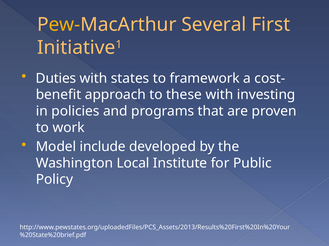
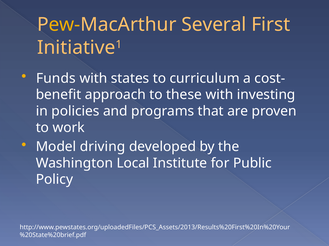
Duties: Duties -> Funds
framework: framework -> curriculum
include: include -> driving
